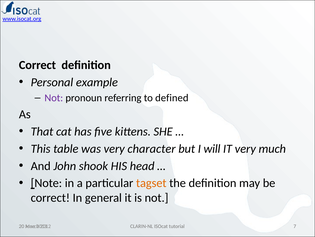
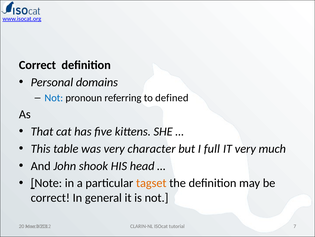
example: example -> domains
Not at (54, 98) colour: purple -> blue
will: will -> full
